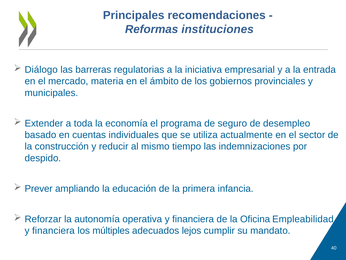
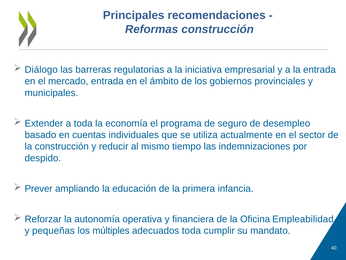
Reformas instituciones: instituciones -> construcción
mercado materia: materia -> entrada
financiera at (53, 230): financiera -> pequeñas
adecuados lejos: lejos -> toda
